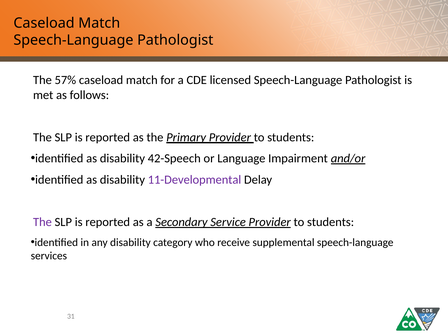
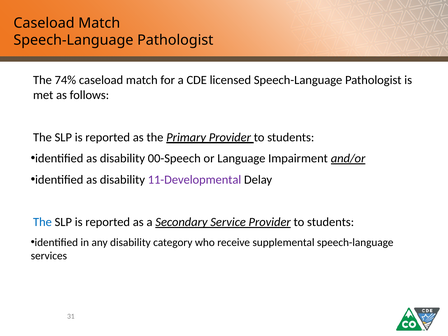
57%: 57% -> 74%
42-Speech: 42-Speech -> 00-Speech
The at (42, 222) colour: purple -> blue
